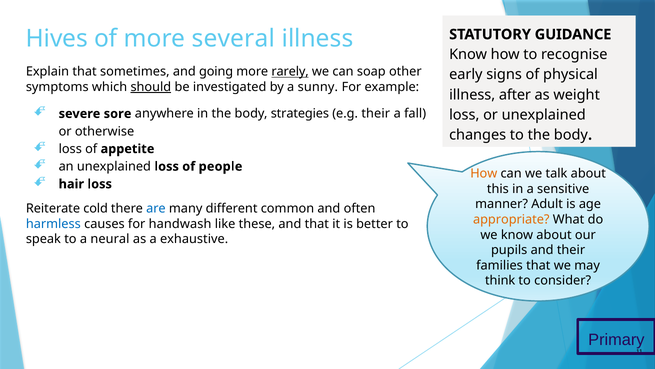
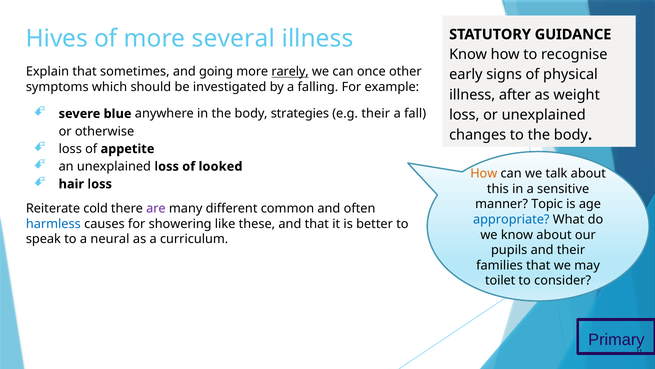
soap: soap -> once
should underline: present -> none
sunny: sunny -> falling
sore: sore -> blue
people: people -> looked
Adult: Adult -> Topic
are colour: blue -> purple
appropriate colour: orange -> blue
handwash: handwash -> showering
exhaustive: exhaustive -> curriculum
think: think -> toilet
